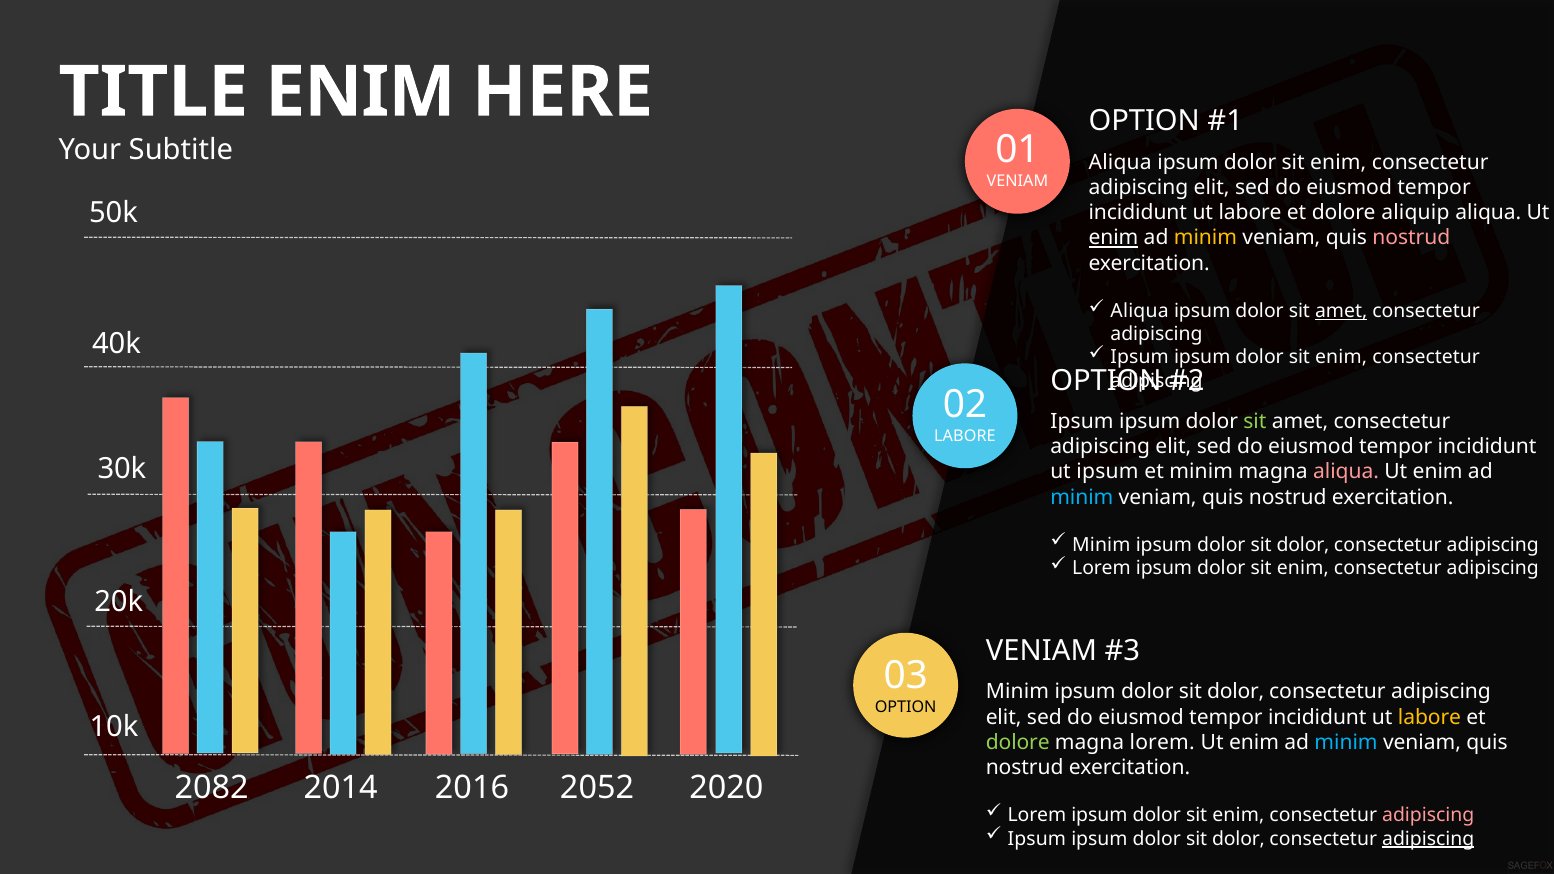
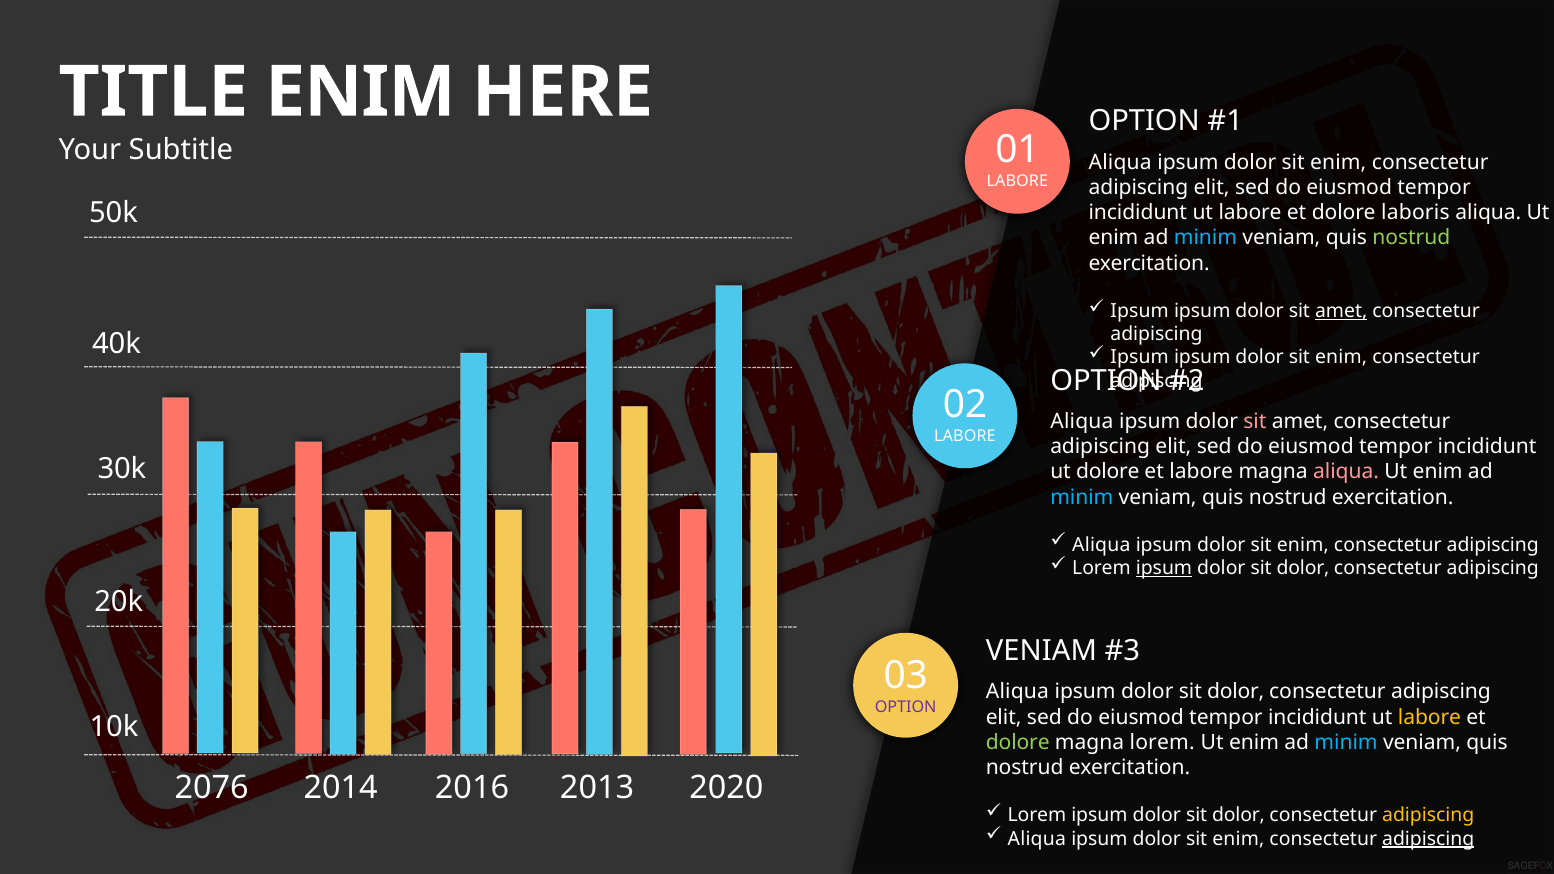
VENIAM at (1017, 182): VENIAM -> LABORE
aliquip: aliquip -> laboris
enim at (1114, 238) underline: present -> none
minim at (1205, 238) colour: yellow -> light blue
nostrud at (1411, 238) colour: pink -> light green
Aliqua at (1140, 311): Aliqua -> Ipsum
Ipsum at (1082, 421): Ipsum -> Aliqua
sit at (1255, 421) colour: light green -> pink
ut ipsum: ipsum -> dolore
et minim: minim -> labore
Minim at (1101, 545): Minim -> Aliqua
dolor at (1303, 545): dolor -> enim
ipsum at (1164, 568) underline: none -> present
enim at (1303, 568): enim -> dolor
Minim at (1017, 692): Minim -> Aliqua
OPTION at (906, 707) colour: black -> purple
2082: 2082 -> 2076
2052: 2052 -> 2013
enim at (1238, 815): enim -> dolor
adipiscing at (1428, 815) colour: pink -> yellow
Ipsum at (1037, 839): Ipsum -> Aliqua
dolor at (1238, 839): dolor -> enim
